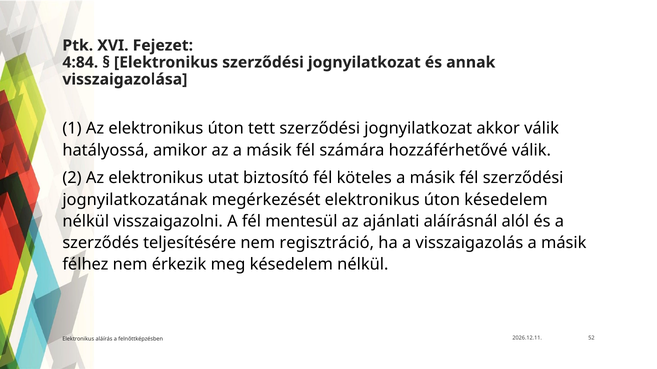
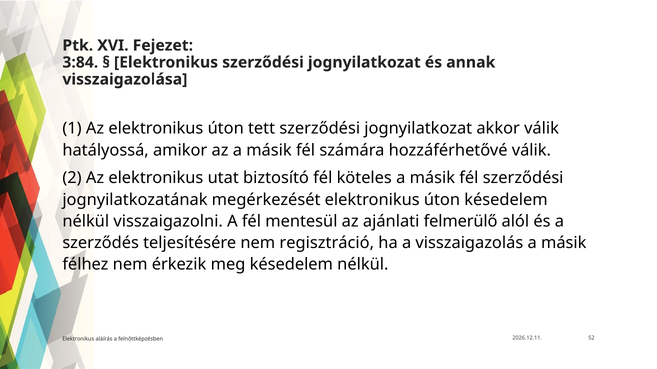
4:84: 4:84 -> 3:84
aláírásnál: aláírásnál -> felmerülő
